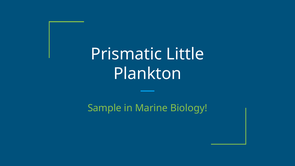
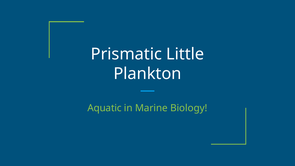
Sample: Sample -> Aquatic
